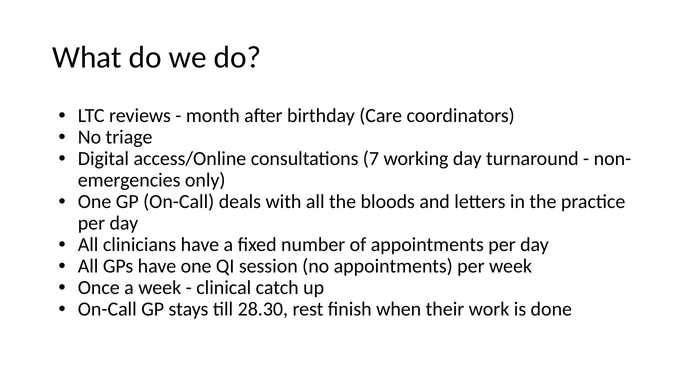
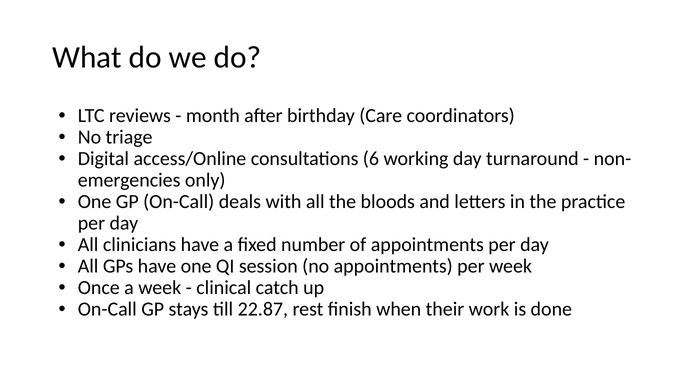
7: 7 -> 6
28.30: 28.30 -> 22.87
